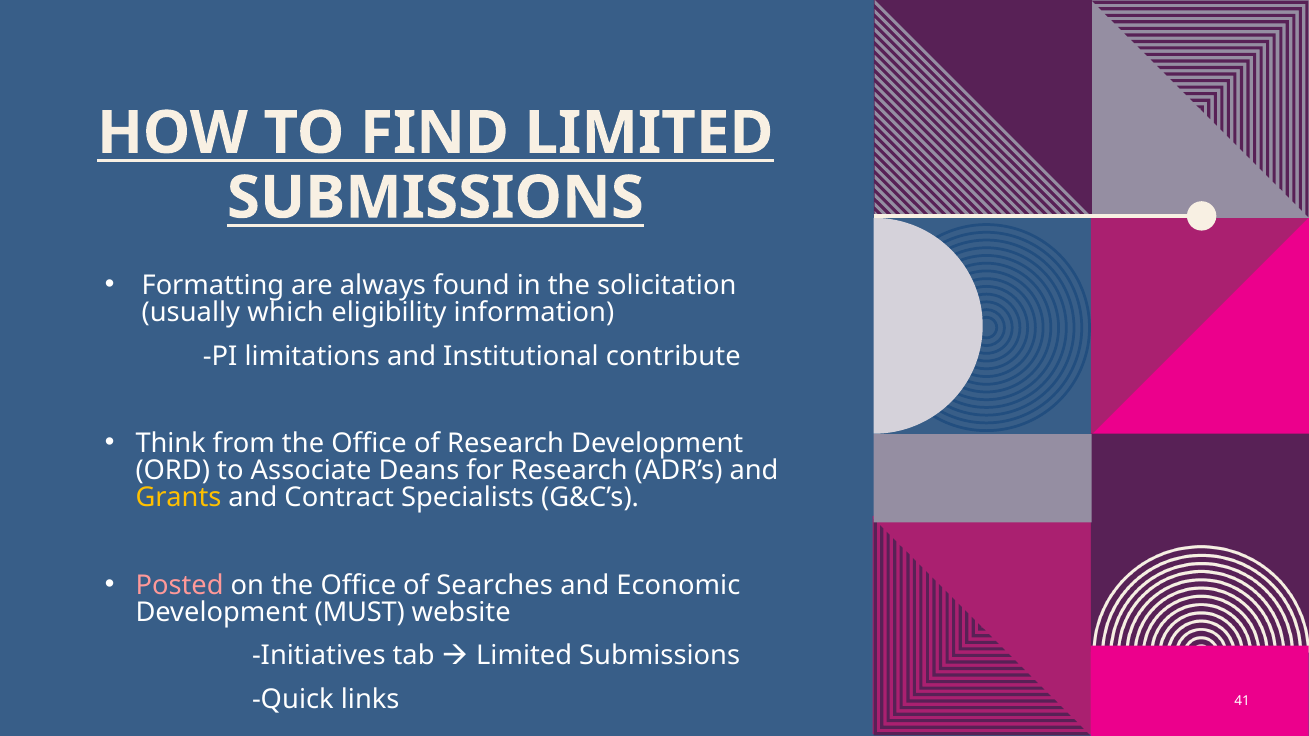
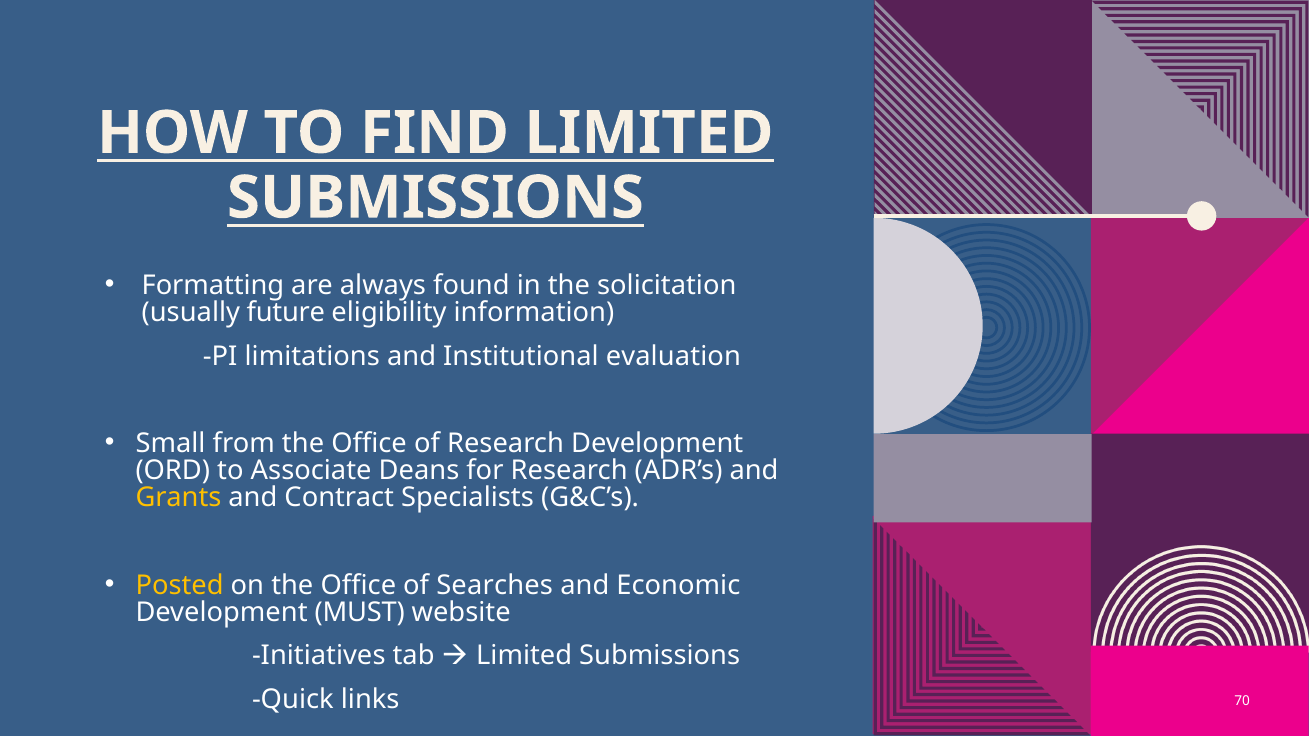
which: which -> future
contribute: contribute -> evaluation
Think: Think -> Small
Posted colour: pink -> yellow
41: 41 -> 70
